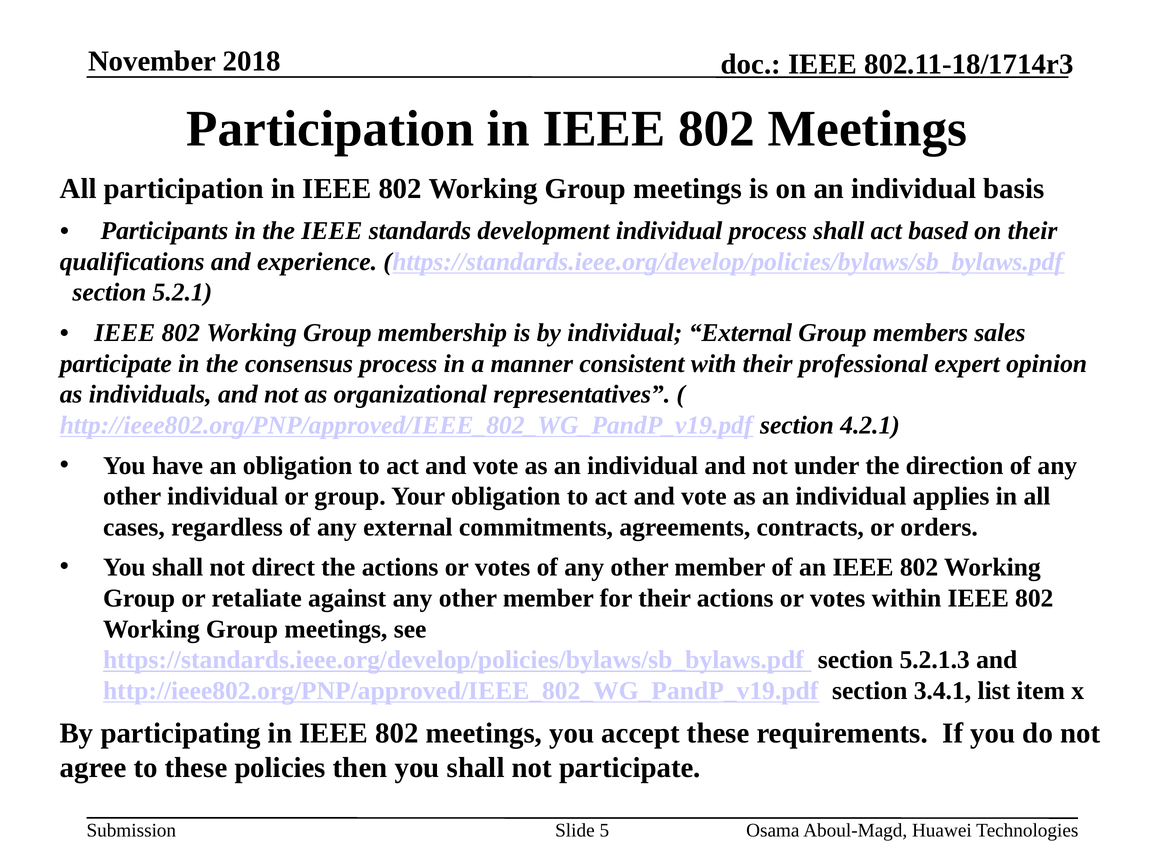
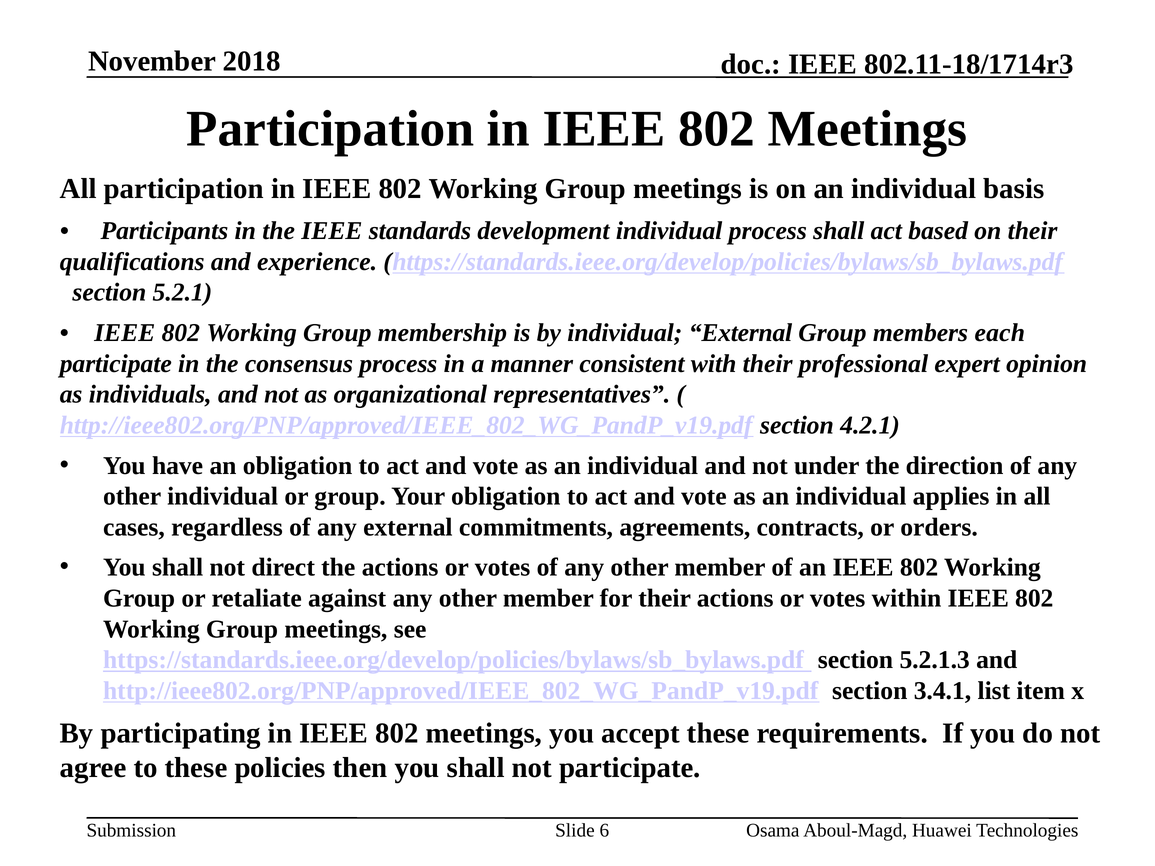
sales: sales -> each
5: 5 -> 6
